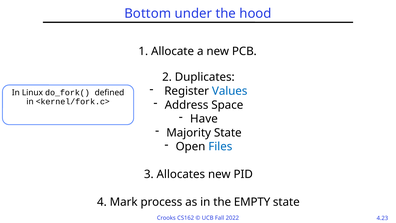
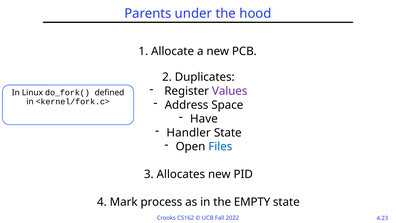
Bottom: Bottom -> Parents
Values colour: blue -> purple
Majority: Majority -> Handler
